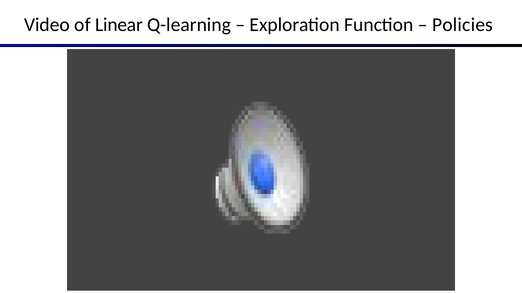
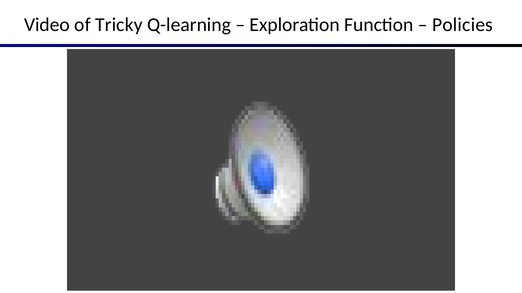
Linear: Linear -> Tricky
